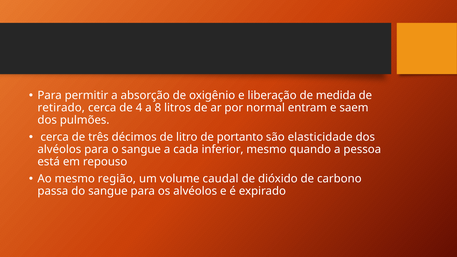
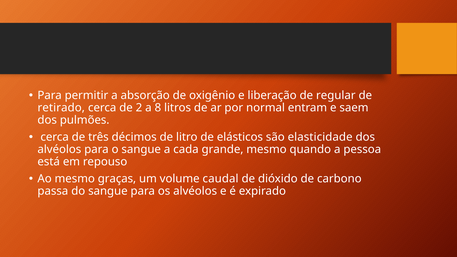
medida: medida -> regular
4: 4 -> 2
portanto: portanto -> elásticos
inferior: inferior -> grande
região: região -> graças
